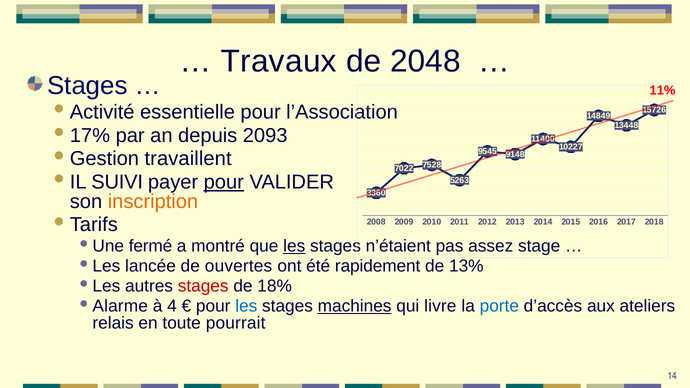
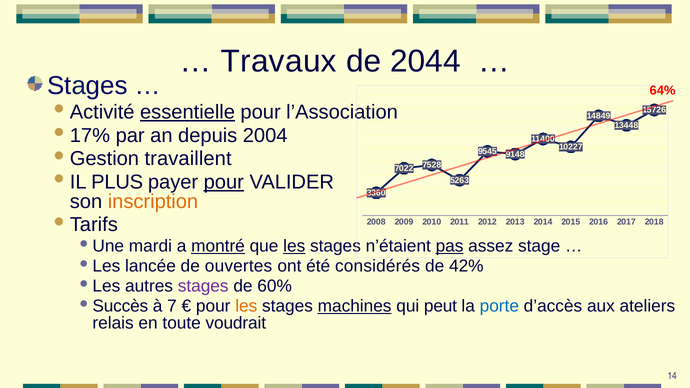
2048: 2048 -> 2044
11%: 11% -> 64%
essentielle underline: none -> present
2093: 2093 -> 2004
SUIVI: SUIVI -> PLUS
fermé: fermé -> mardi
montré underline: none -> present
pas underline: none -> present
rapidement: rapidement -> considérés
13%: 13% -> 42%
stages at (203, 286) colour: red -> purple
18%: 18% -> 60%
Alarme: Alarme -> Succès
4: 4 -> 7
les at (246, 306) colour: blue -> orange
livre: livre -> peut
pourrait: pourrait -> voudrait
